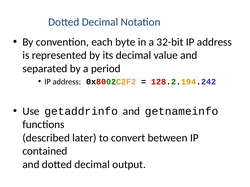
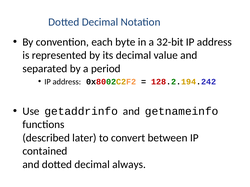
output: output -> always
